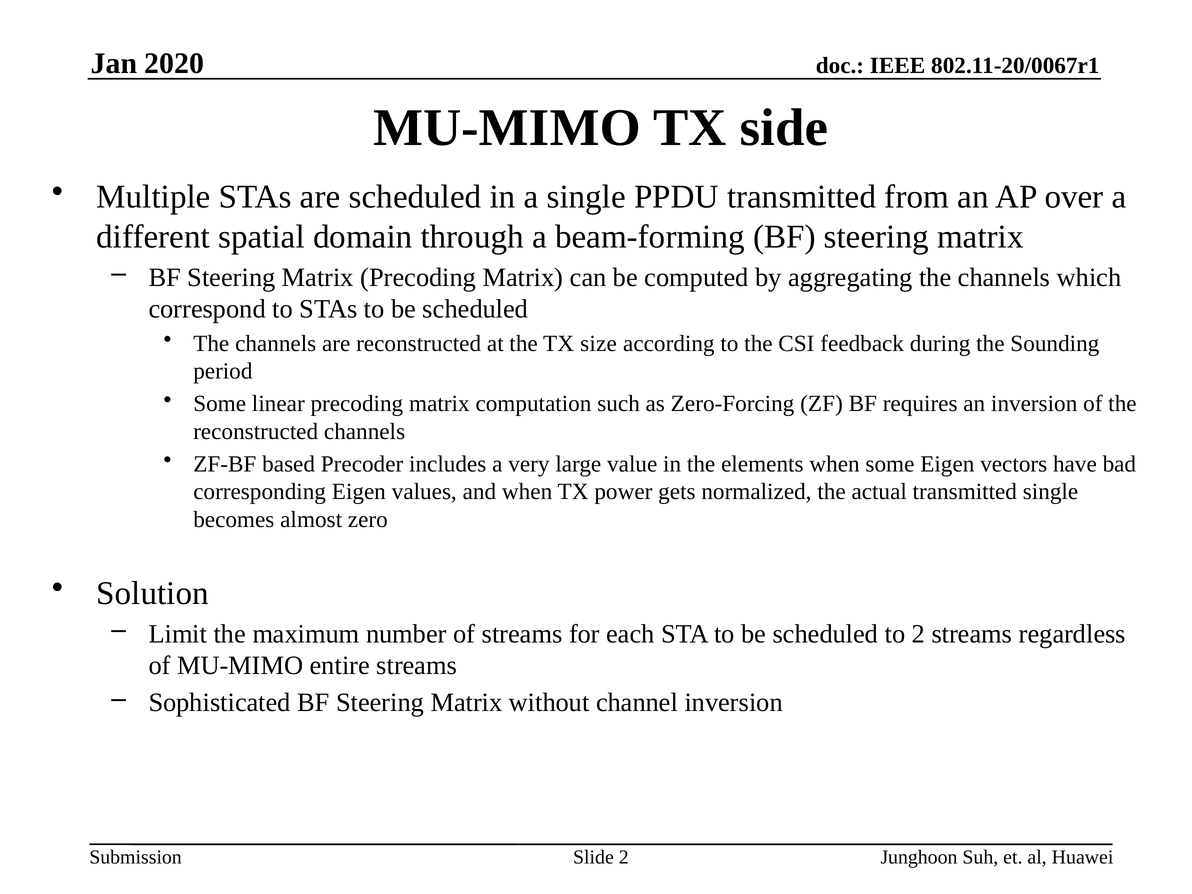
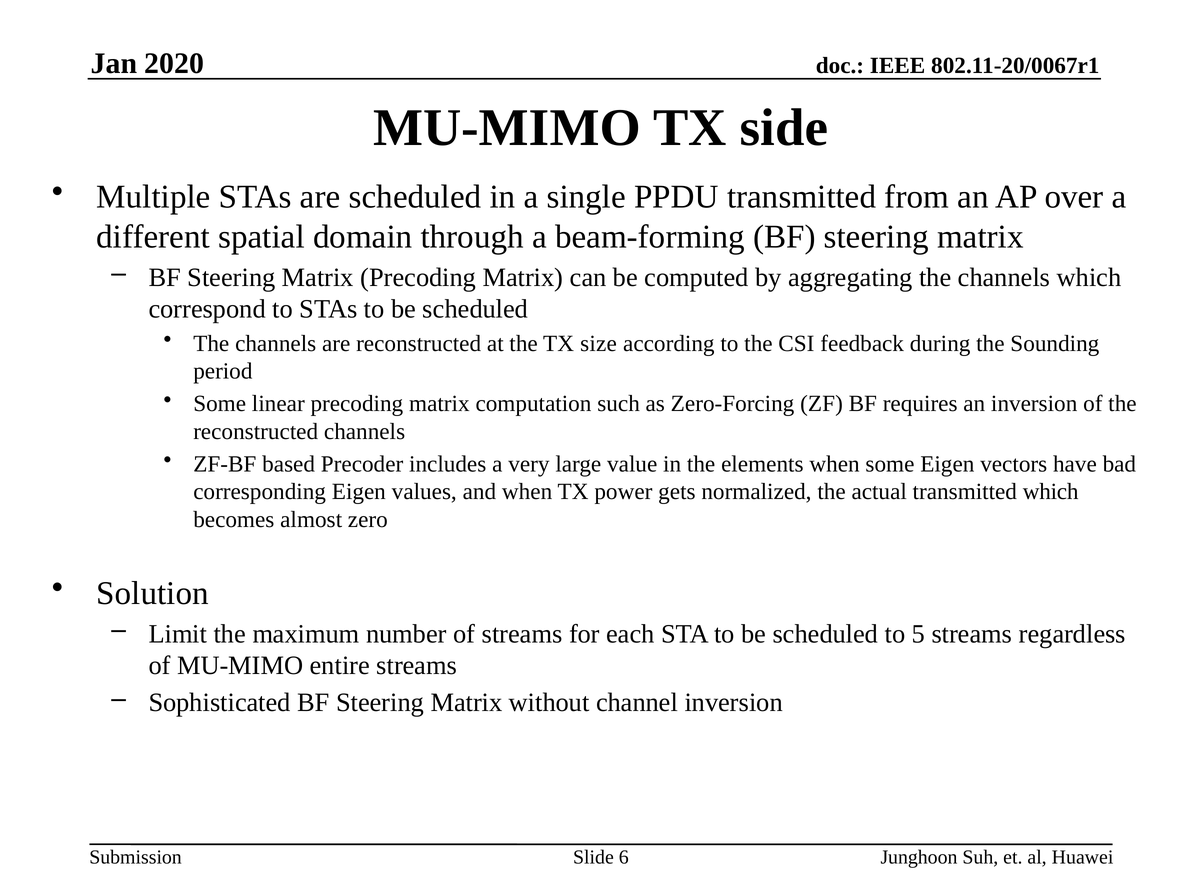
transmitted single: single -> which
to 2: 2 -> 5
Slide 2: 2 -> 6
